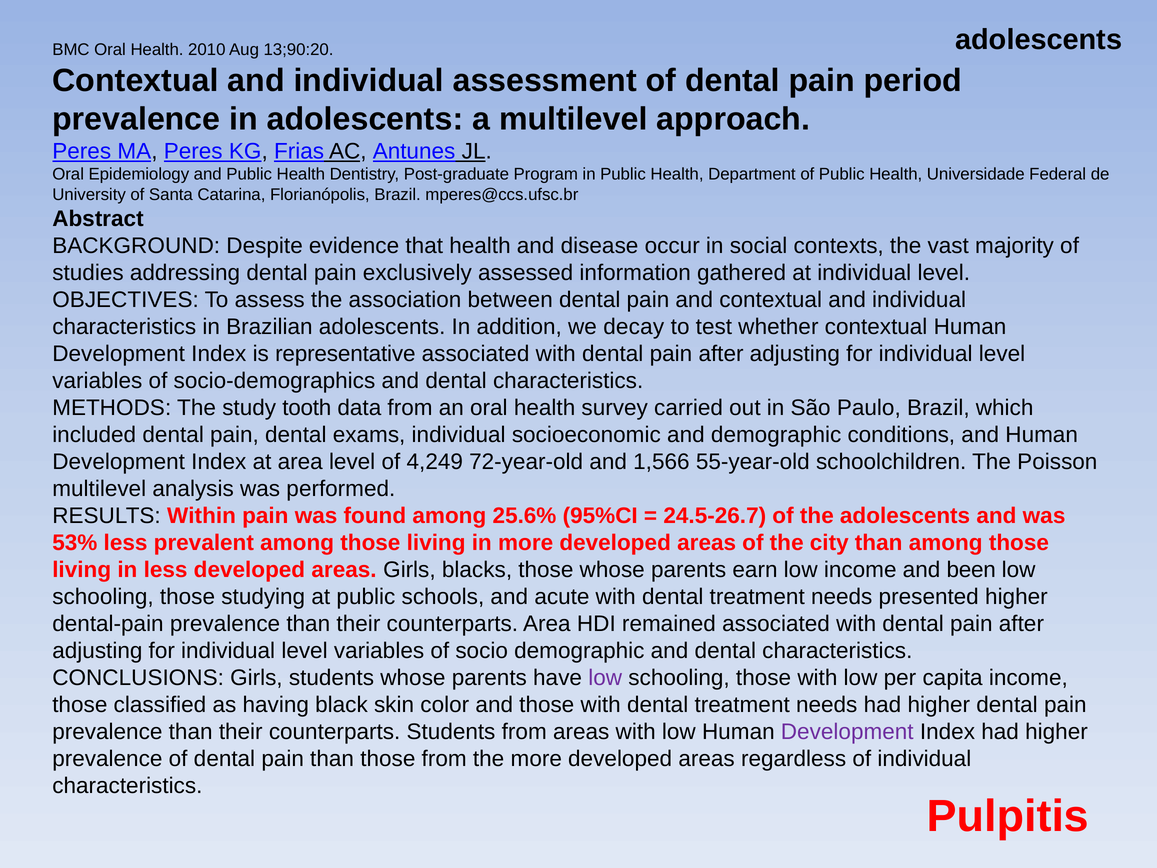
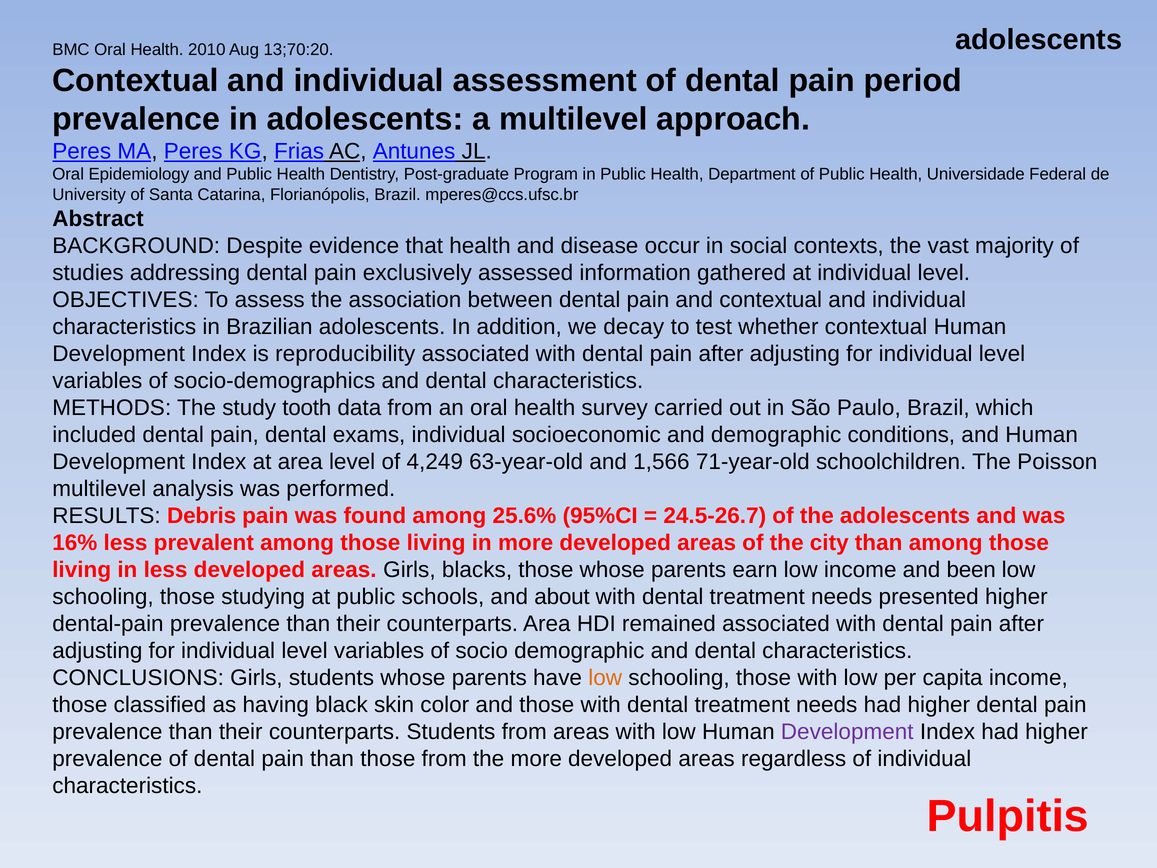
13;90:20: 13;90:20 -> 13;70:20
representative: representative -> reproducibility
72-year-old: 72-year-old -> 63-year-old
55-year-old: 55-year-old -> 71-year-old
Within: Within -> Debris
53%: 53% -> 16%
acute: acute -> about
low at (605, 678) colour: purple -> orange
